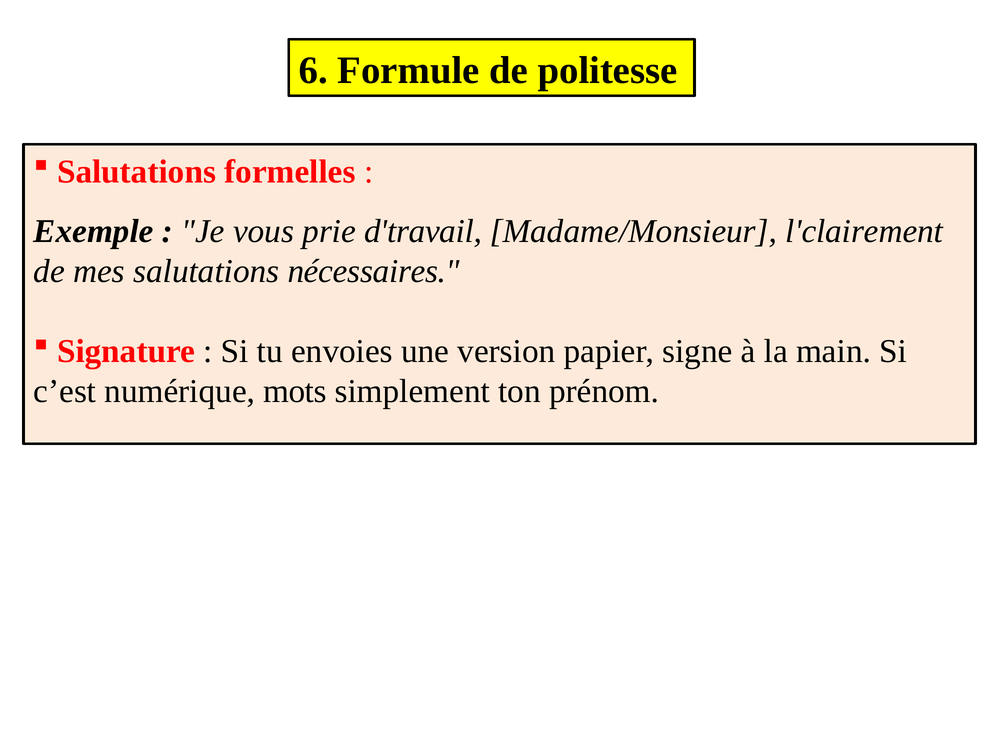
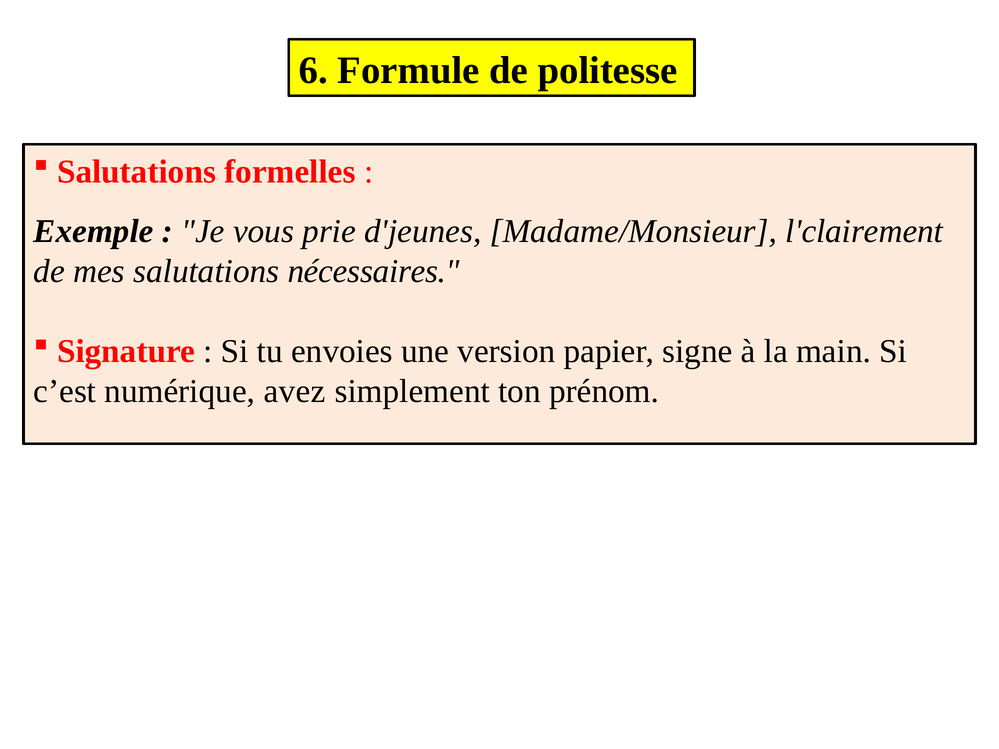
d'travail: d'travail -> d'jeunes
mots: mots -> avez
